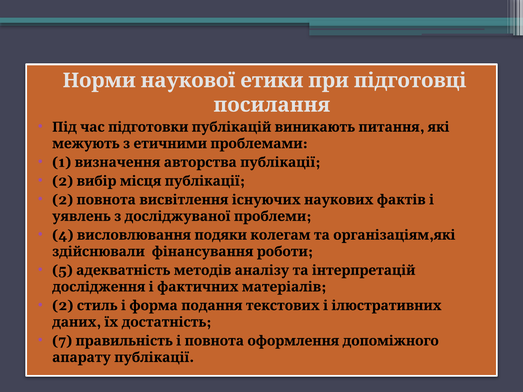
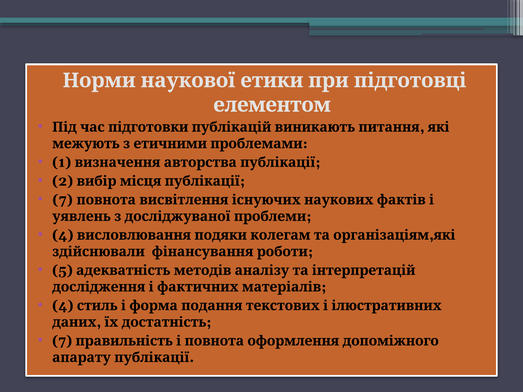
посилання: посилання -> елементом
2 at (63, 200): 2 -> 7
2 at (63, 306): 2 -> 4
